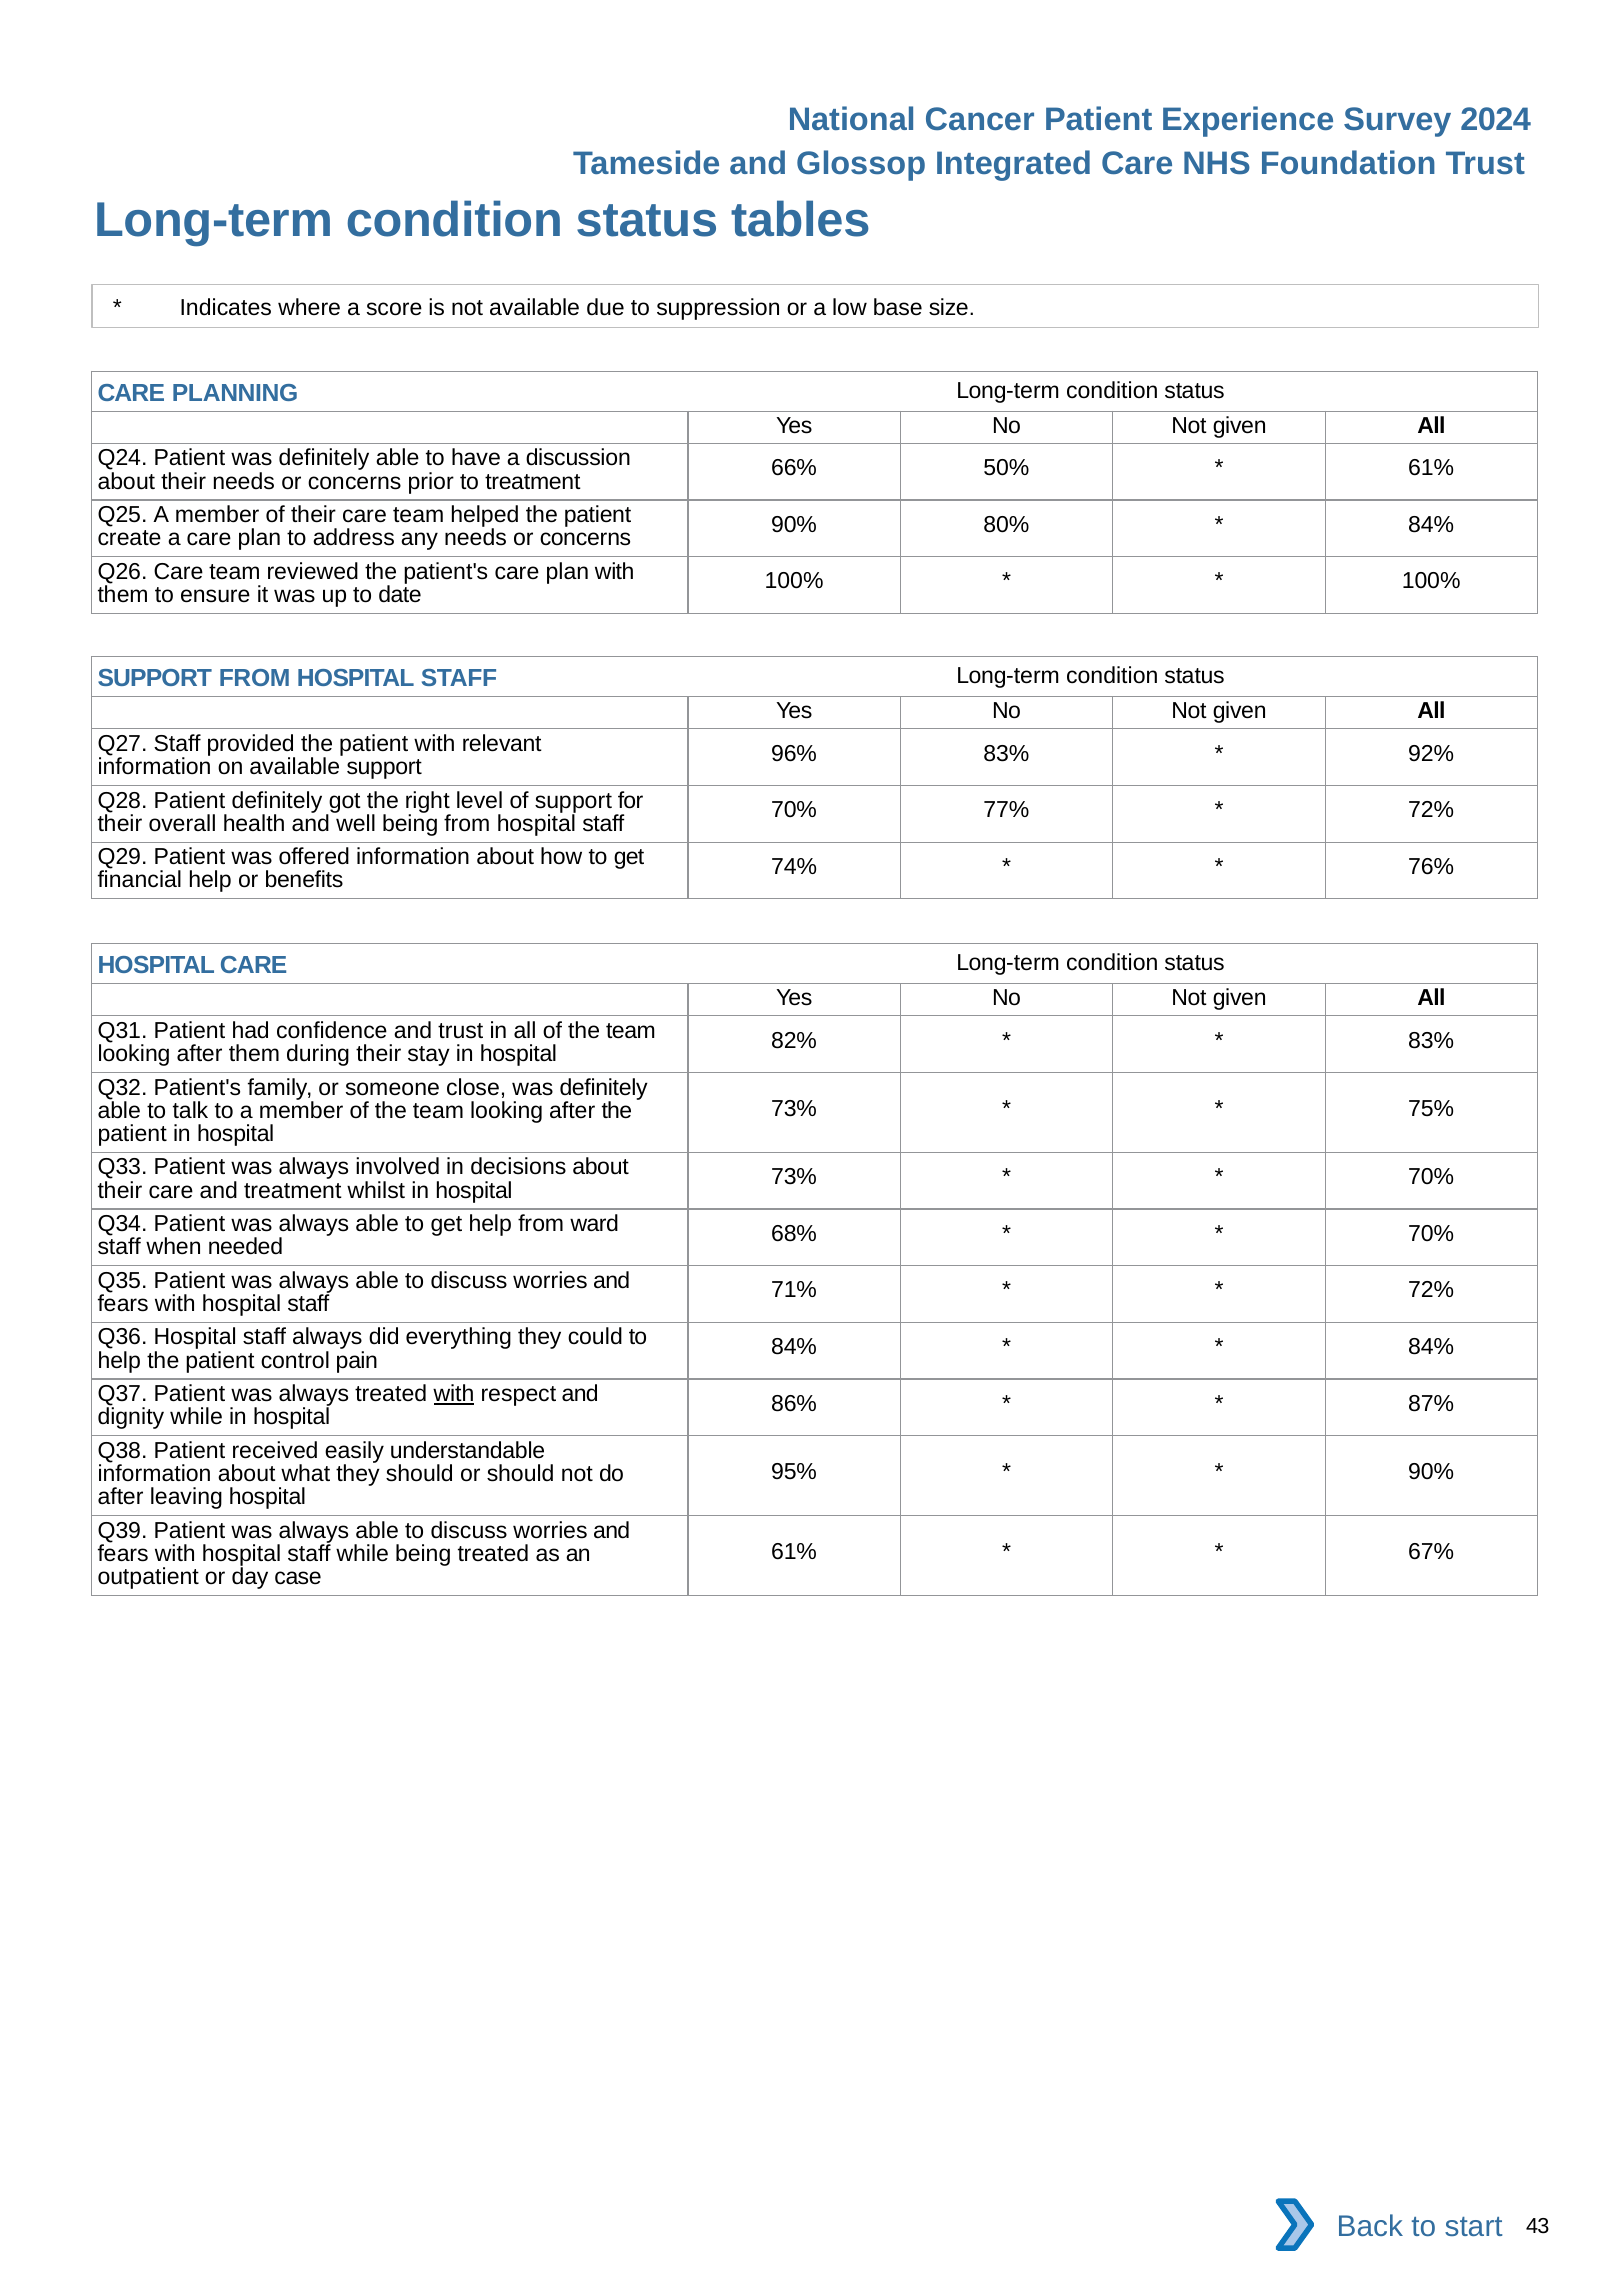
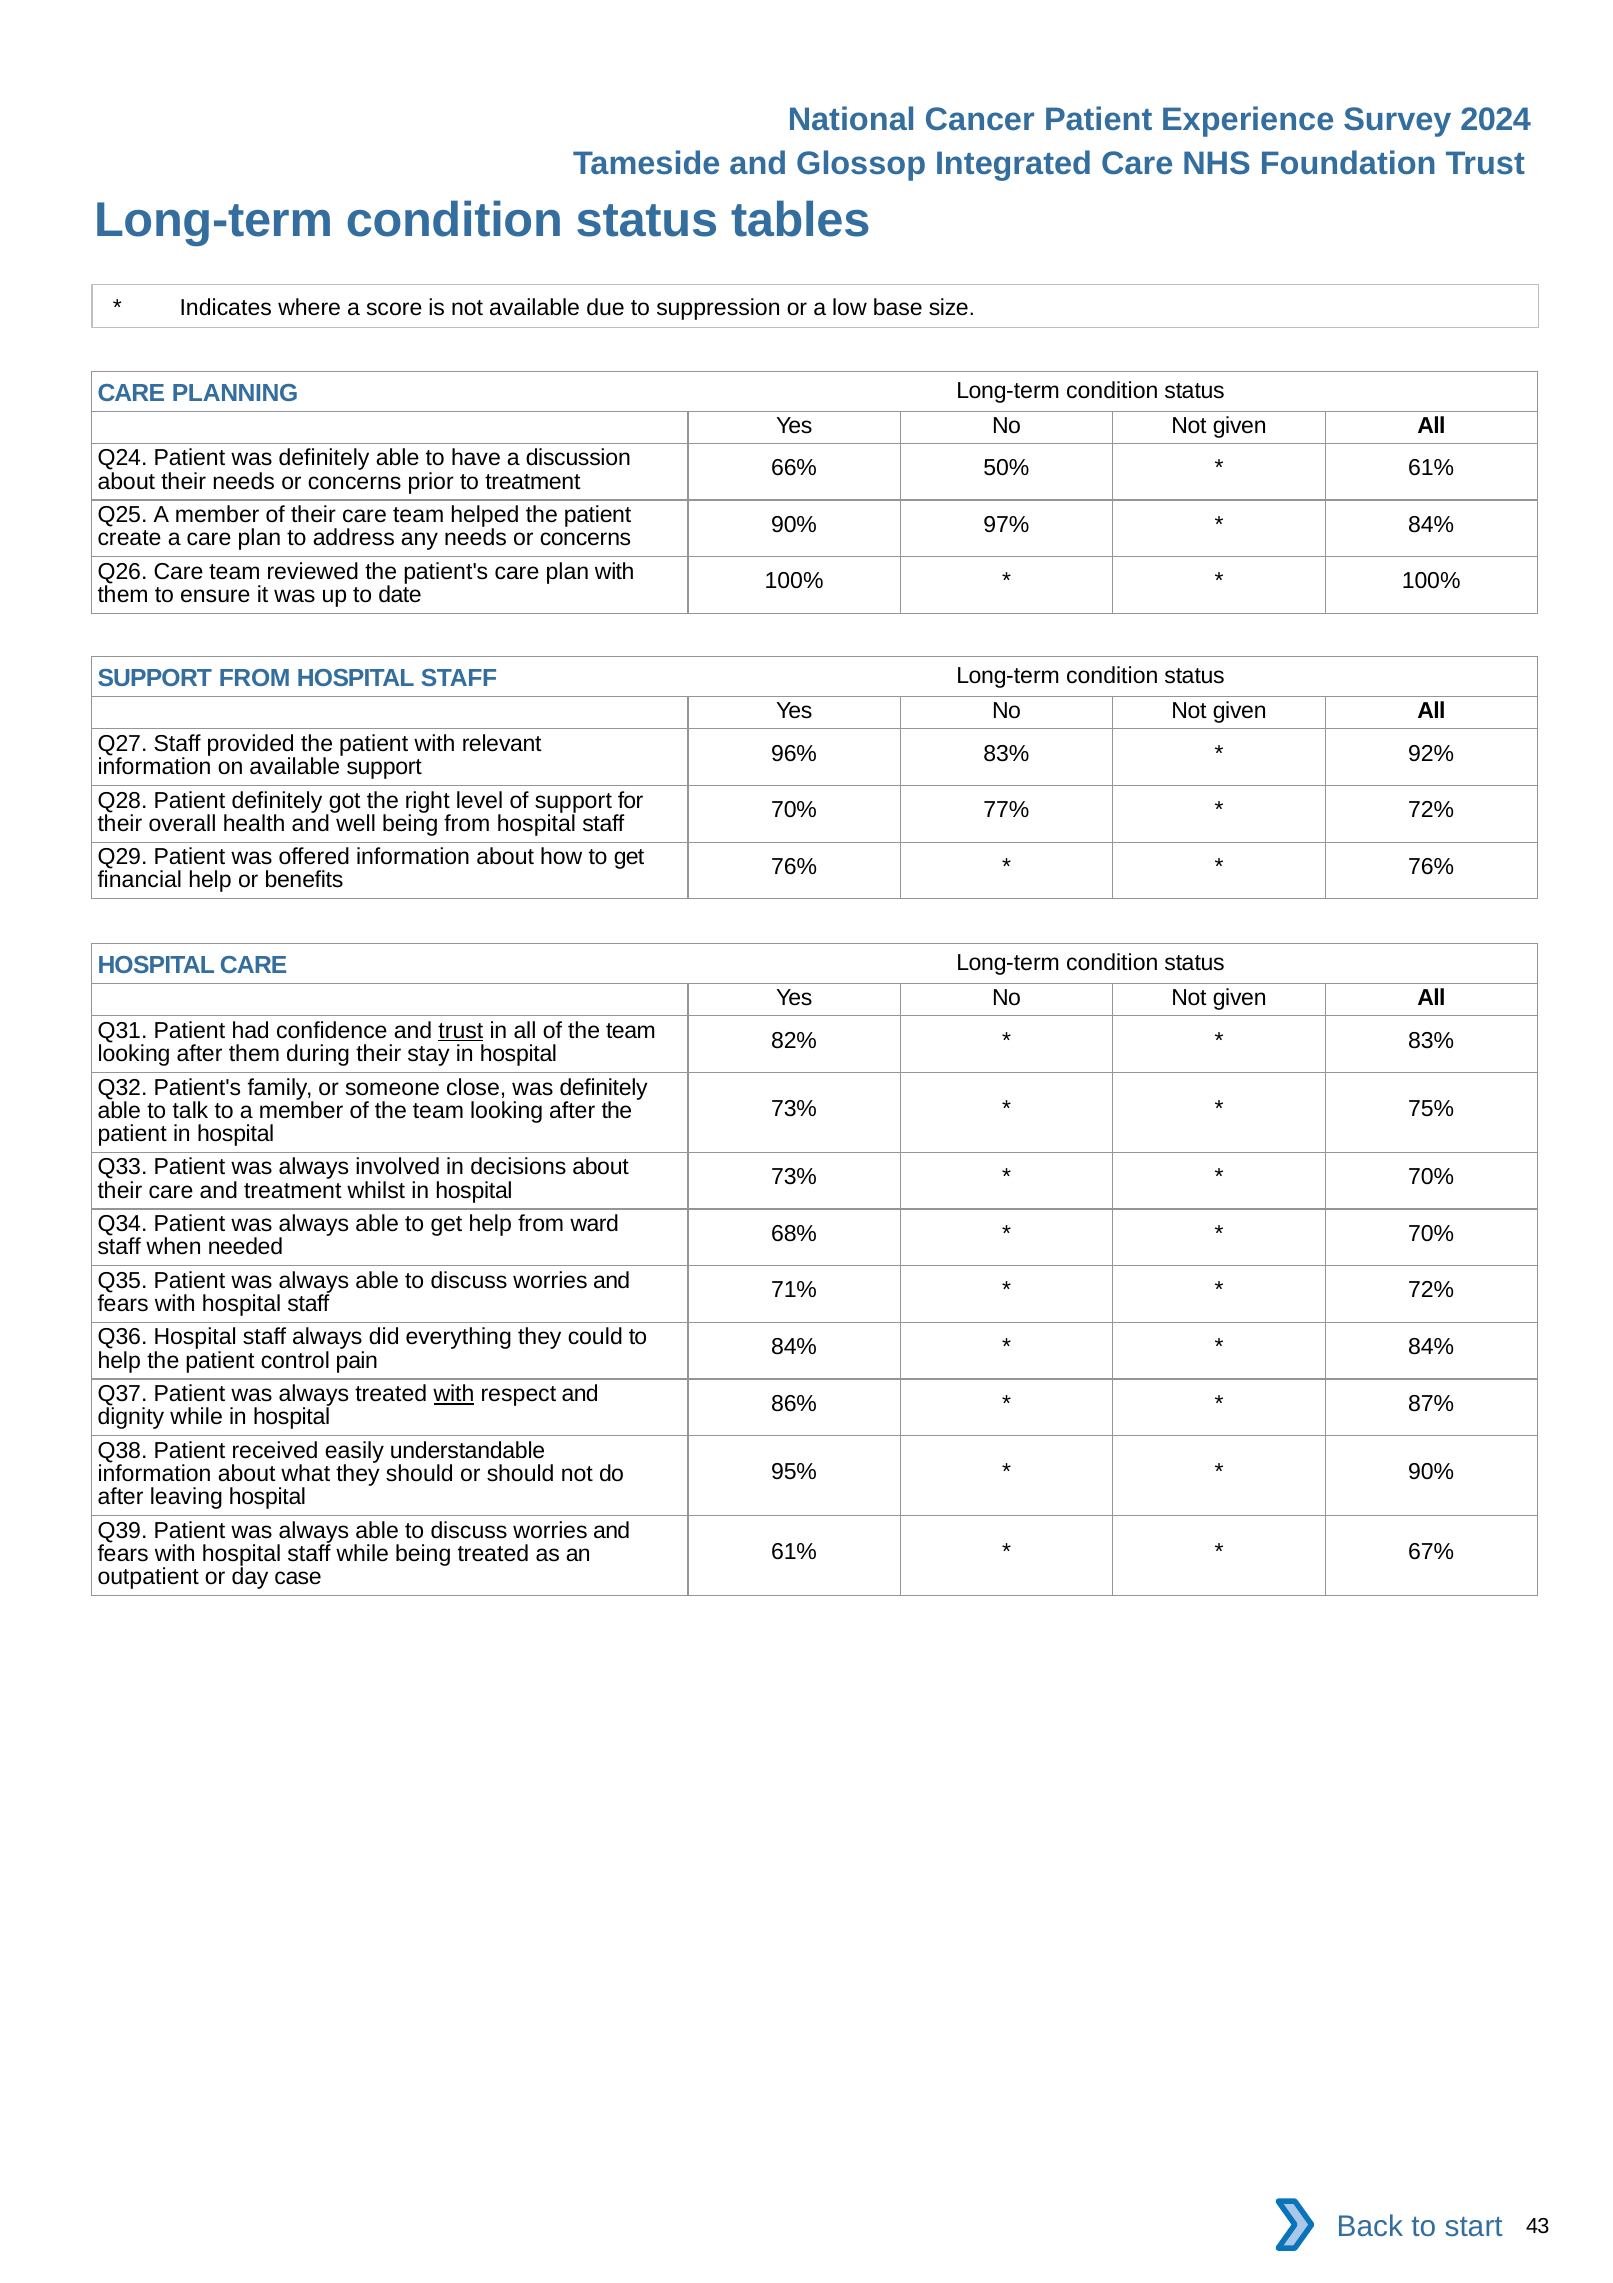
80%: 80% -> 97%
74% at (794, 867): 74% -> 76%
trust at (461, 1031) underline: none -> present
